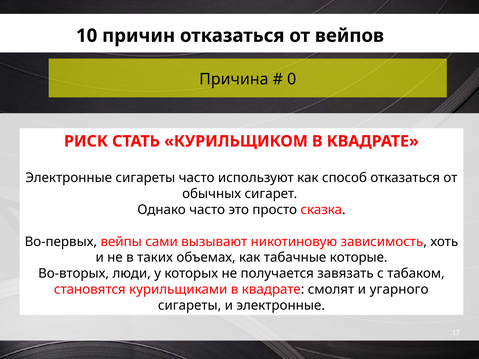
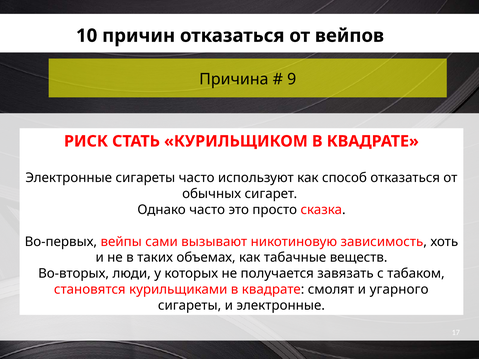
0: 0 -> 9
которые: которые -> веществ
